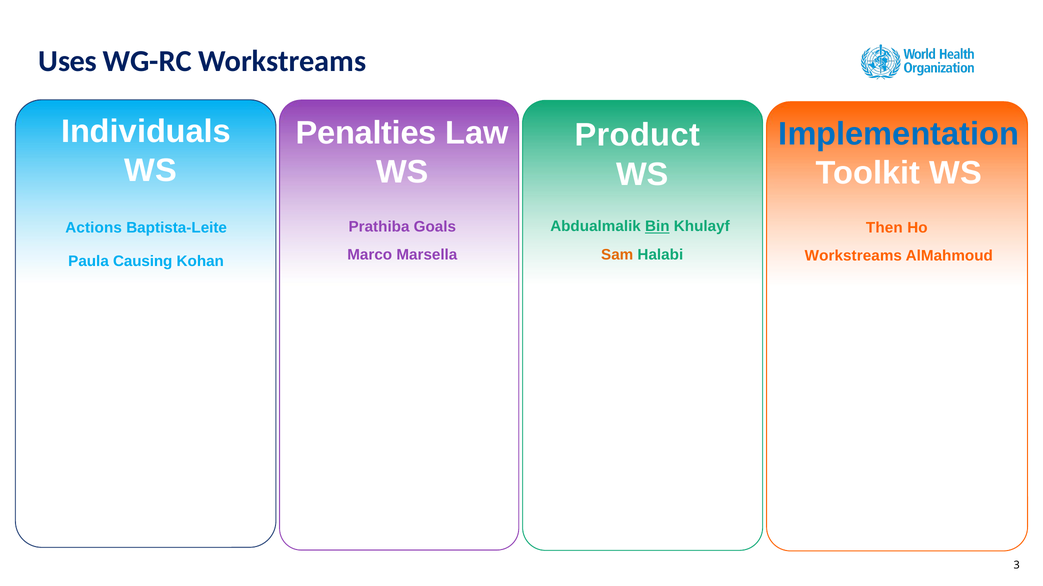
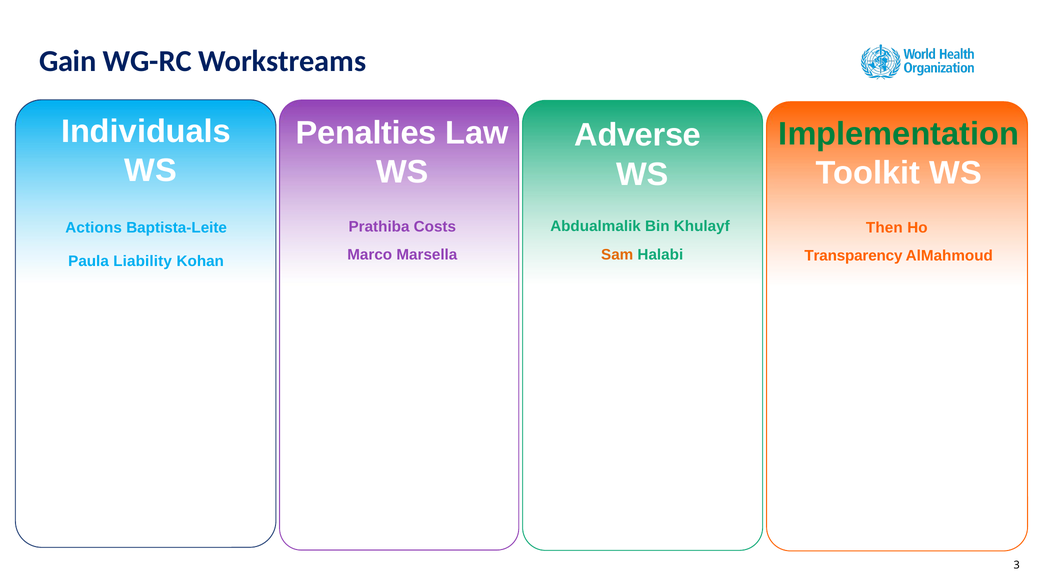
Uses: Uses -> Gain
Implementation colour: blue -> green
Product: Product -> Adverse
Bin underline: present -> none
Goals: Goals -> Costs
Workstreams at (853, 256): Workstreams -> Transparency
Causing: Causing -> Liability
